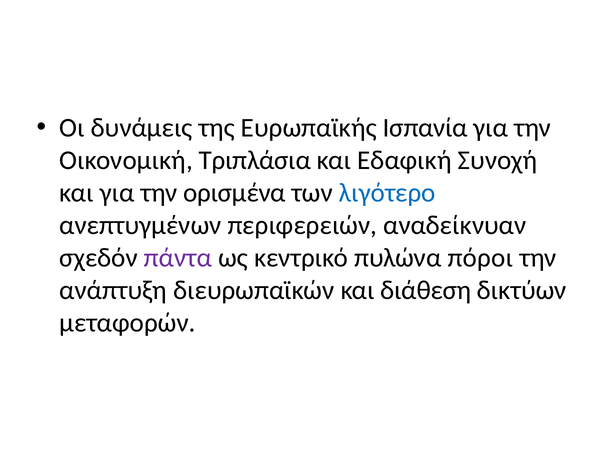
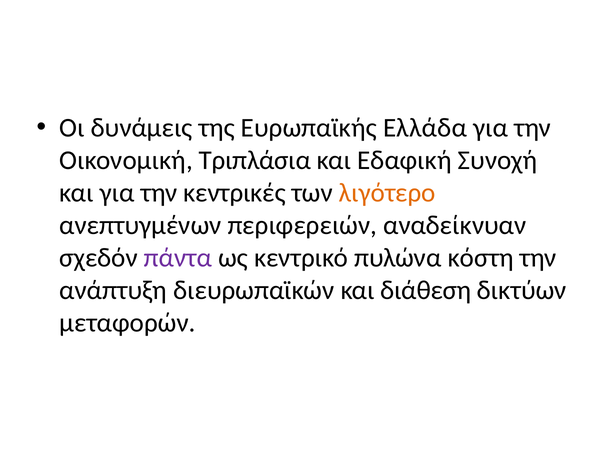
Ισπανία: Ισπανία -> Ελλάδα
ορισμένα: ορισμένα -> κεντρικές
λιγότερο colour: blue -> orange
πόροι: πόροι -> κόστη
